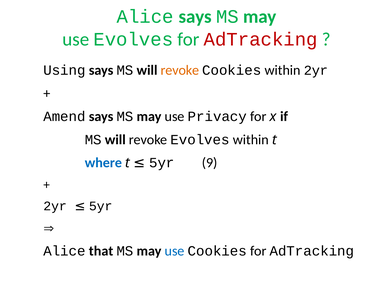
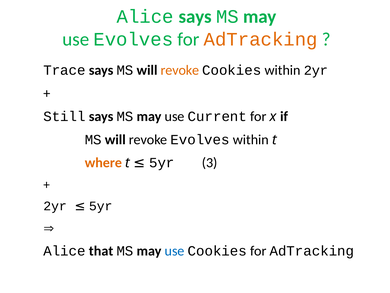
AdTracking at (261, 39) colour: red -> orange
Using: Using -> Trace
Amend: Amend -> Still
Privacy: Privacy -> Current
where colour: blue -> orange
9: 9 -> 3
